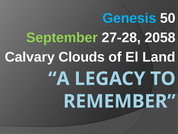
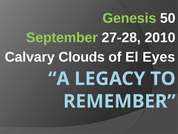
Genesis colour: light blue -> light green
2058: 2058 -> 2010
Land: Land -> Eyes
